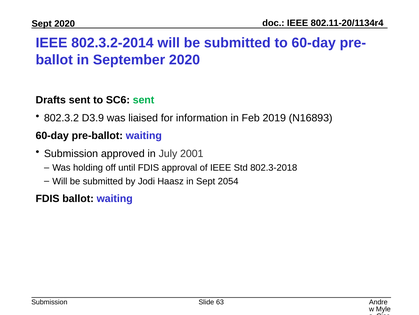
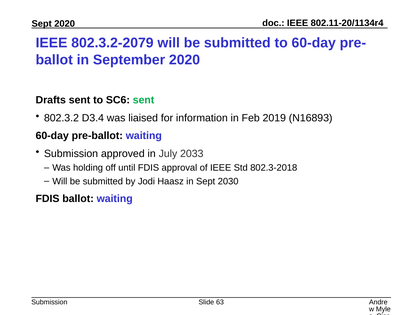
802.3.2-2014: 802.3.2-2014 -> 802.3.2-2079
D3.9: D3.9 -> D3.4
2001: 2001 -> 2033
2054: 2054 -> 2030
